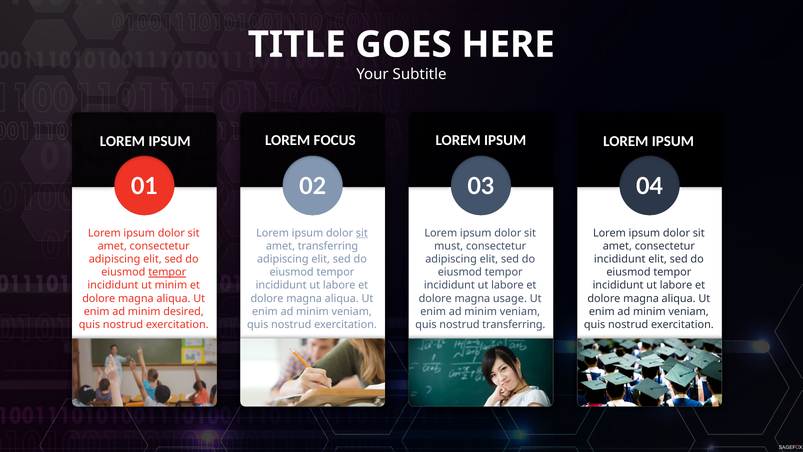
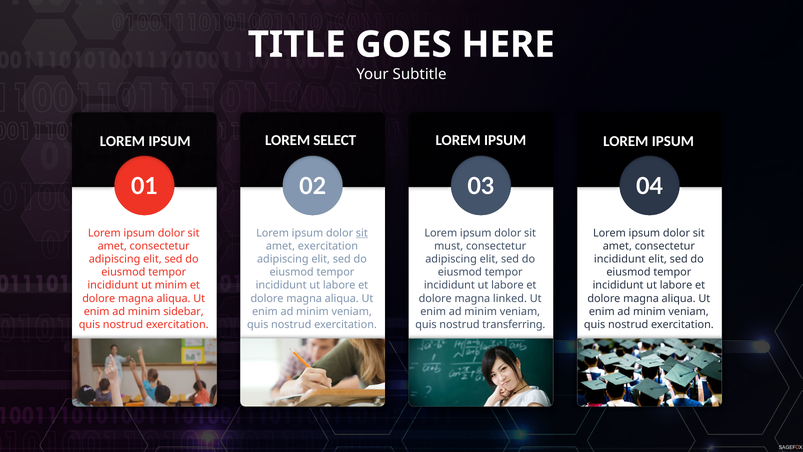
FOCUS: FOCUS -> SELECT
amet transferring: transferring -> exercitation
tempor at (167, 272) underline: present -> none
usage: usage -> linked
desired: desired -> sidebar
